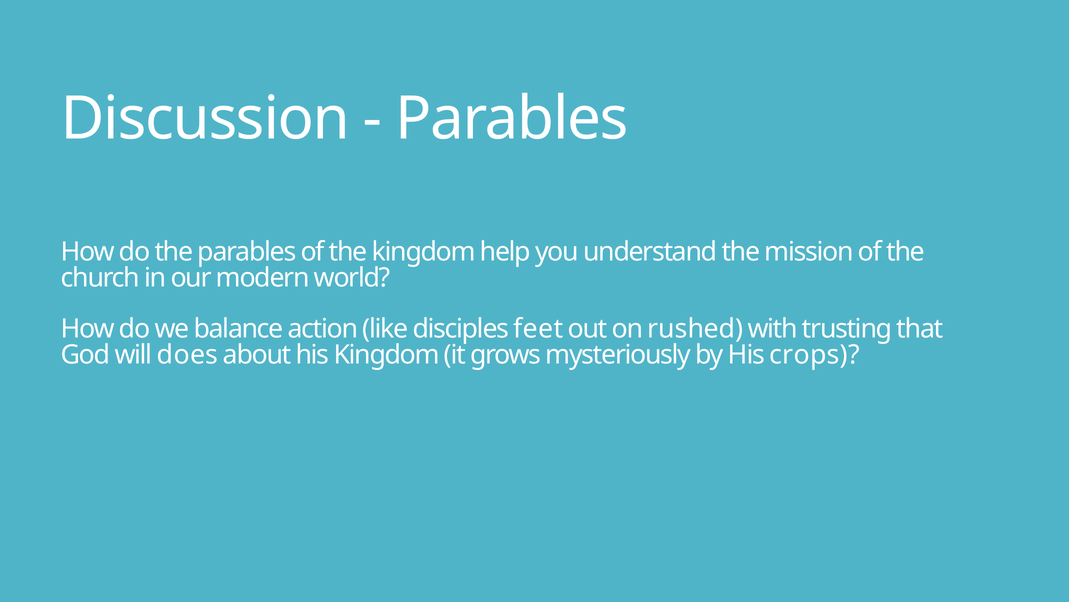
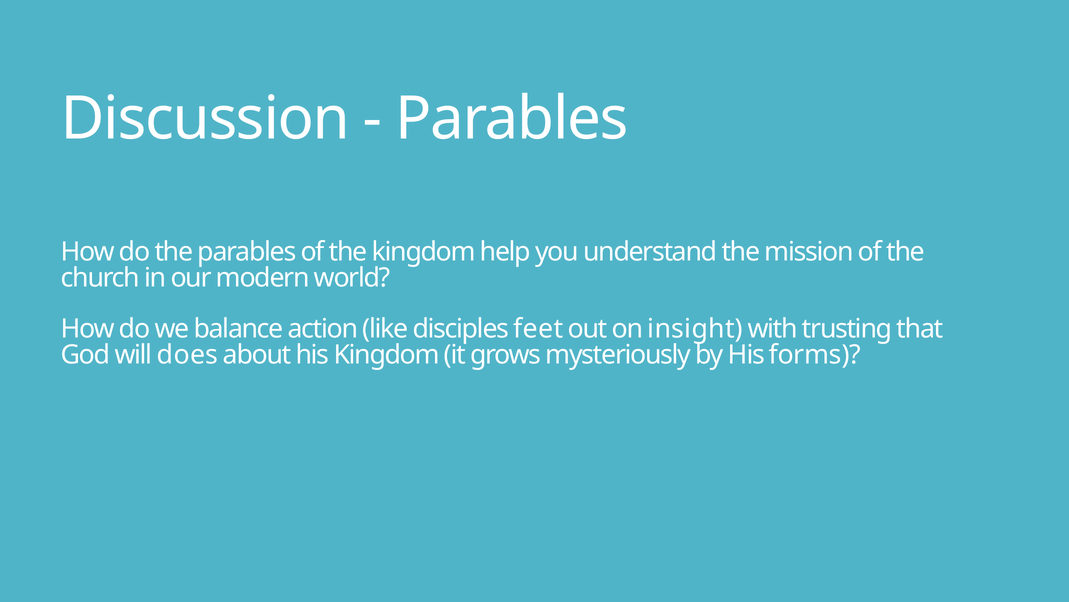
rushed: rushed -> insight
crops: crops -> forms
